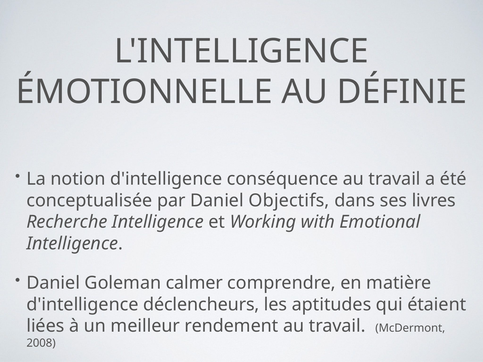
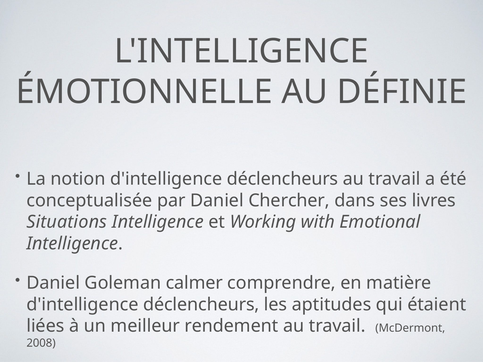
notion d'intelligence conséquence: conséquence -> déclencheurs
Objectifs: Objectifs -> Chercher
Recherche: Recherche -> Situations
